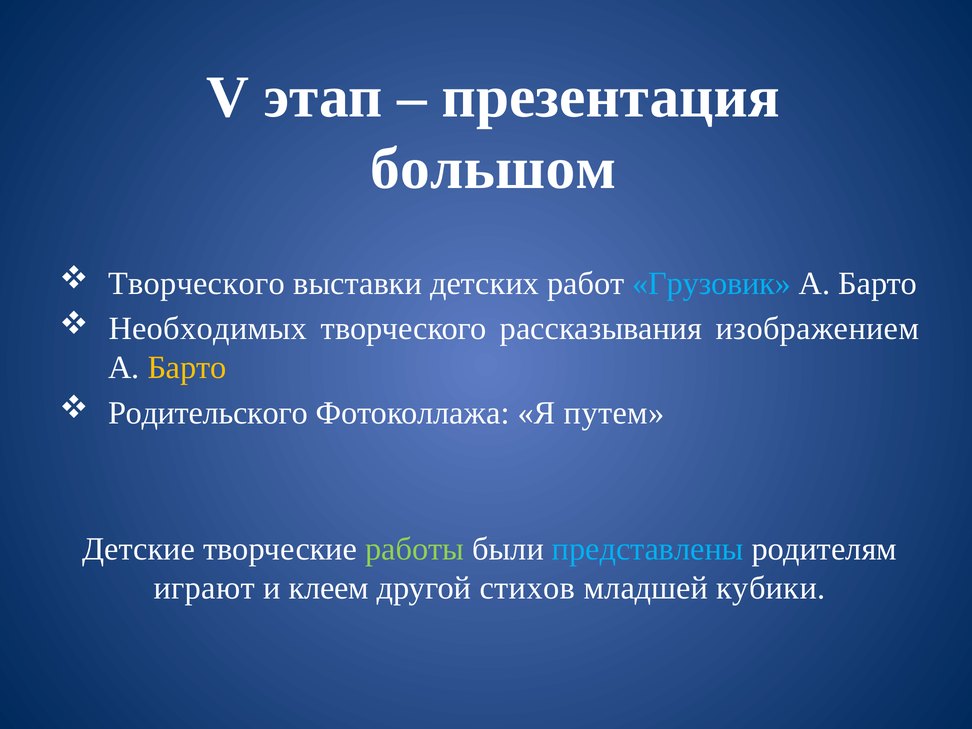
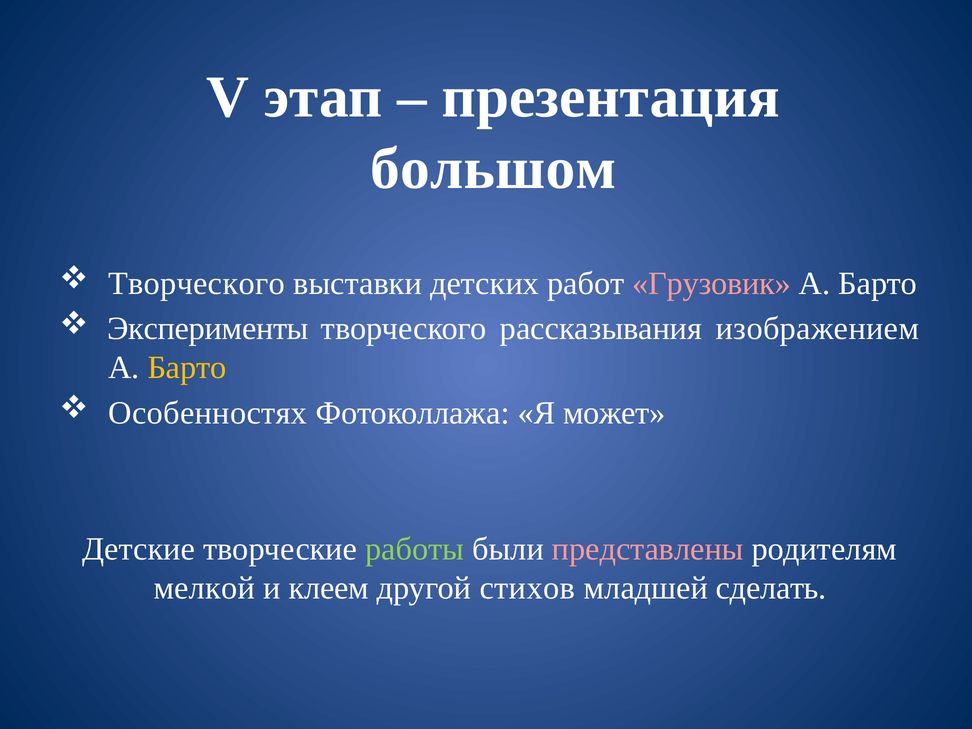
Грузовик colour: light blue -> pink
Необходимых: Необходимых -> Эксперименты
Родительского: Родительского -> Особенностях
путем: путем -> может
представлены colour: light blue -> pink
играют: играют -> мелкой
кубики: кубики -> сделать
